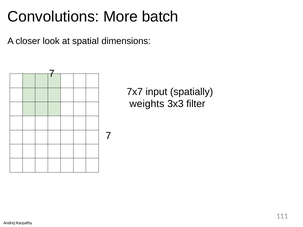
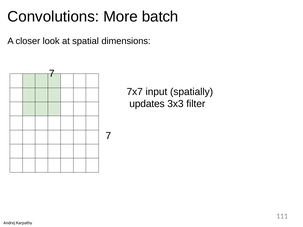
weights: weights -> updates
